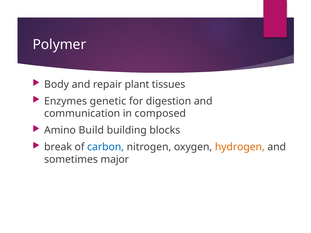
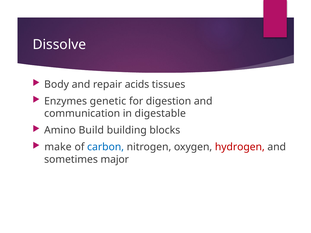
Polymer: Polymer -> Dissolve
plant: plant -> acids
composed: composed -> digestable
break: break -> make
hydrogen colour: orange -> red
